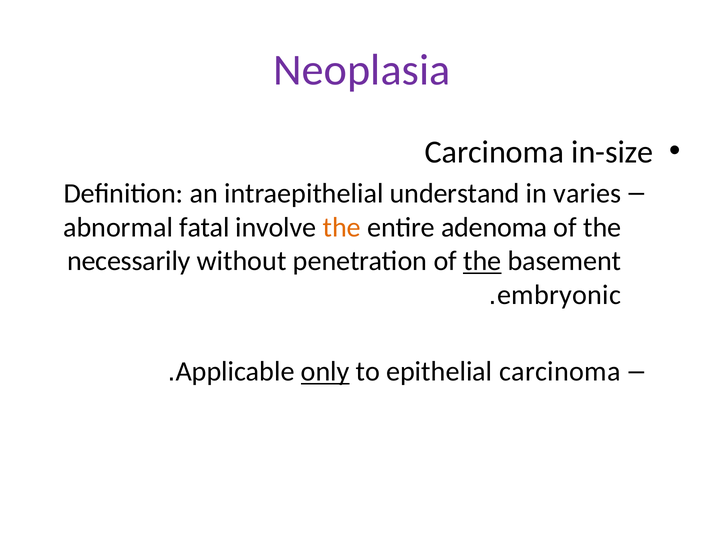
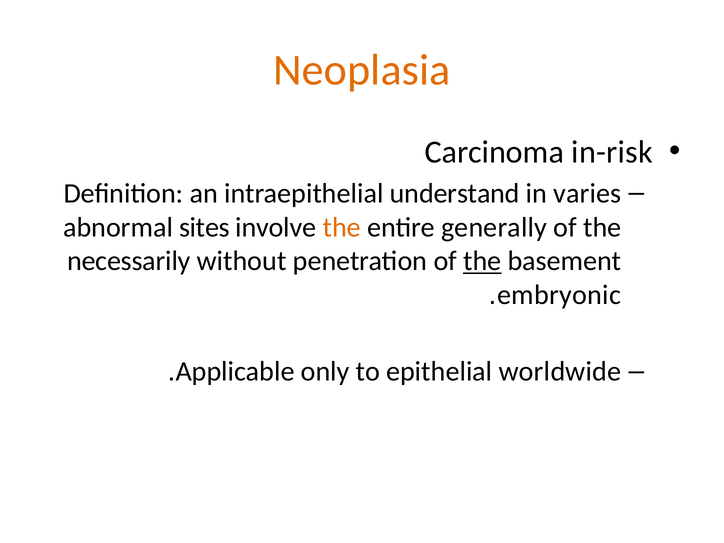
Neoplasia colour: purple -> orange
in-size: in-size -> in-risk
fatal: fatal -> sites
adenoma: adenoma -> generally
only underline: present -> none
epithelial carcinoma: carcinoma -> worldwide
